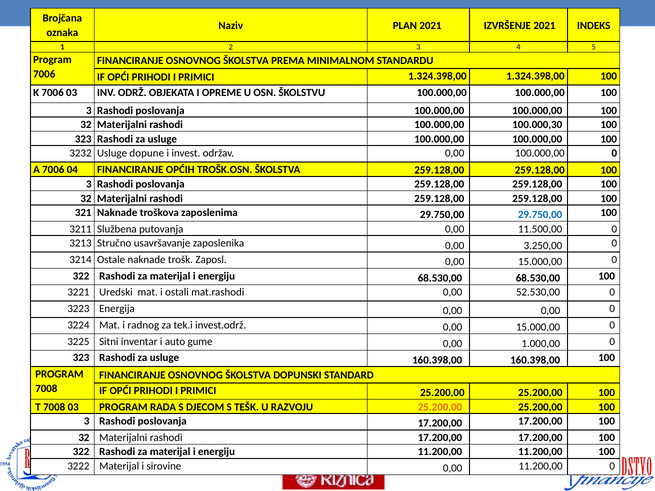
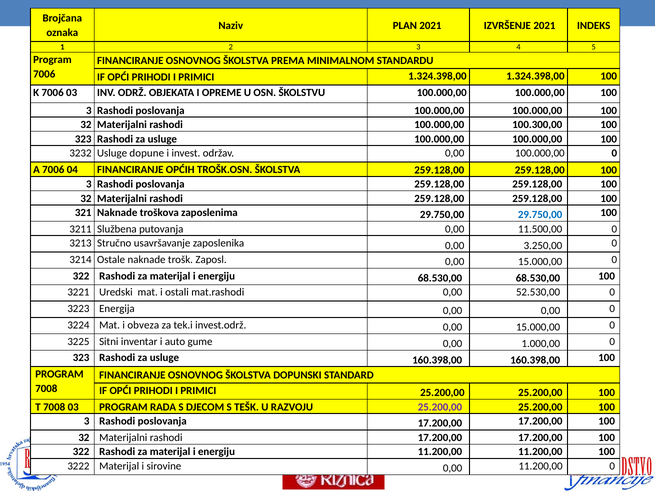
100.000,30: 100.000,30 -> 100.300,00
radnog: radnog -> obveza
25.200,00 at (440, 407) colour: orange -> purple
